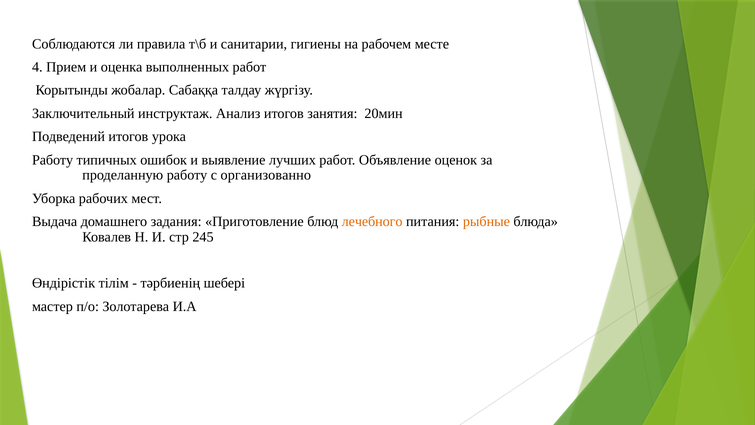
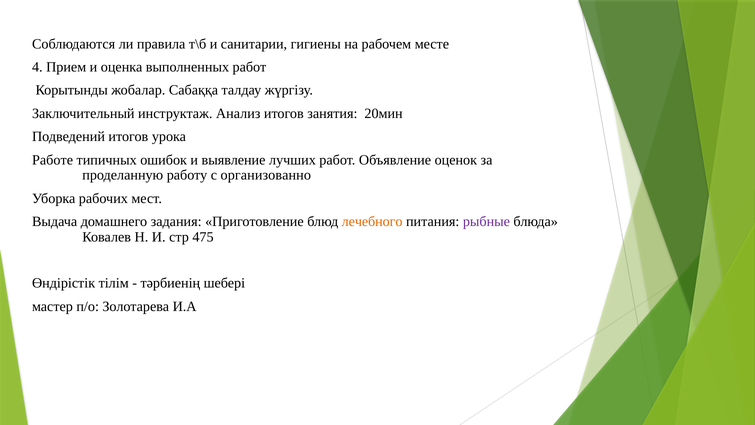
Работу at (53, 160): Работу -> Работе
рыбные colour: orange -> purple
245: 245 -> 475
